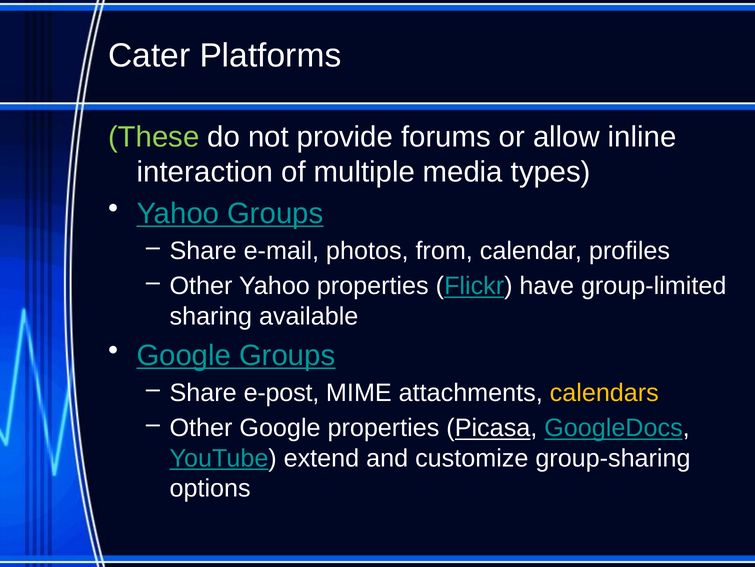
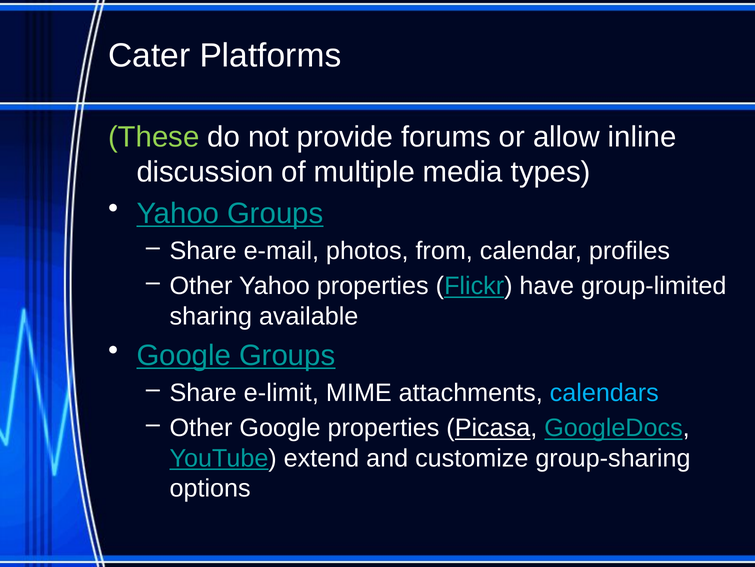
interaction: interaction -> discussion
e-post: e-post -> e-limit
calendars colour: yellow -> light blue
